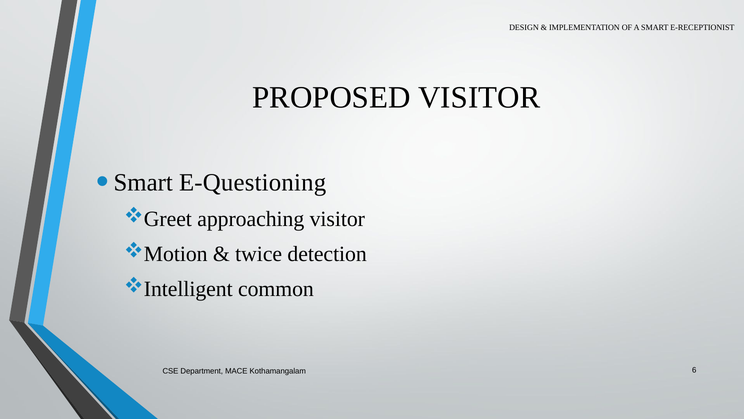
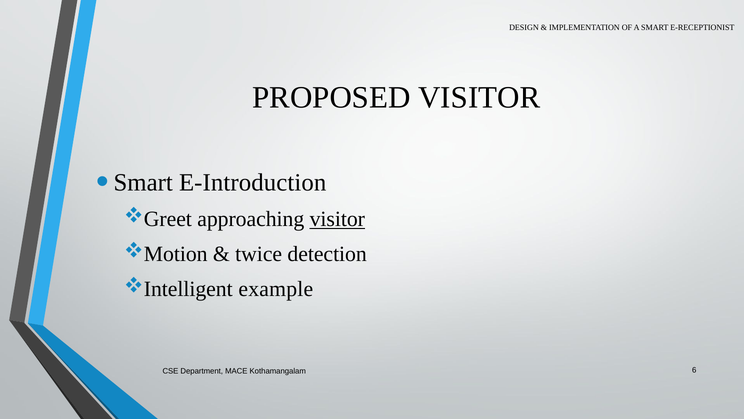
E-Questioning: E-Questioning -> E-Introduction
visitor at (337, 219) underline: none -> present
common: common -> example
